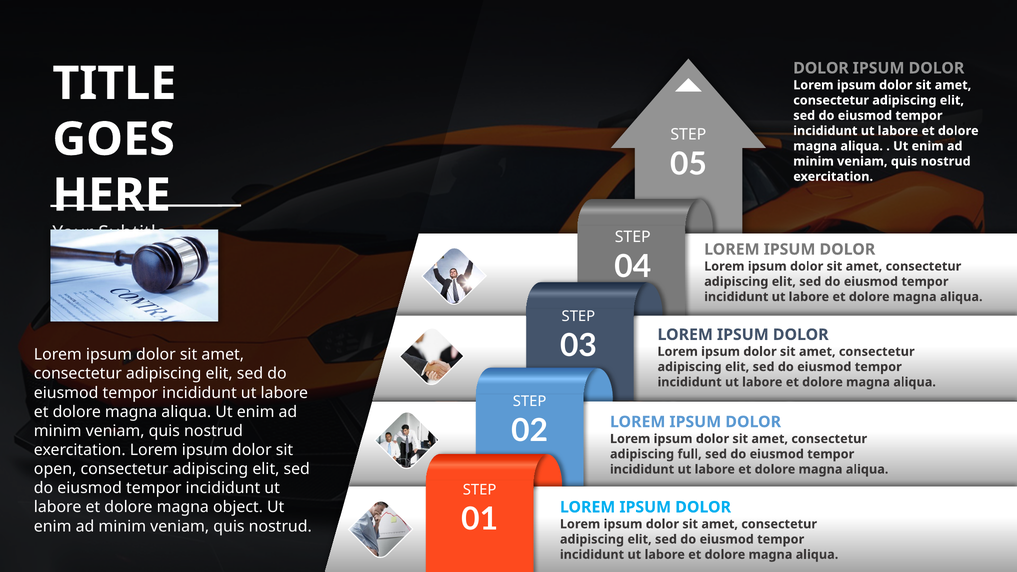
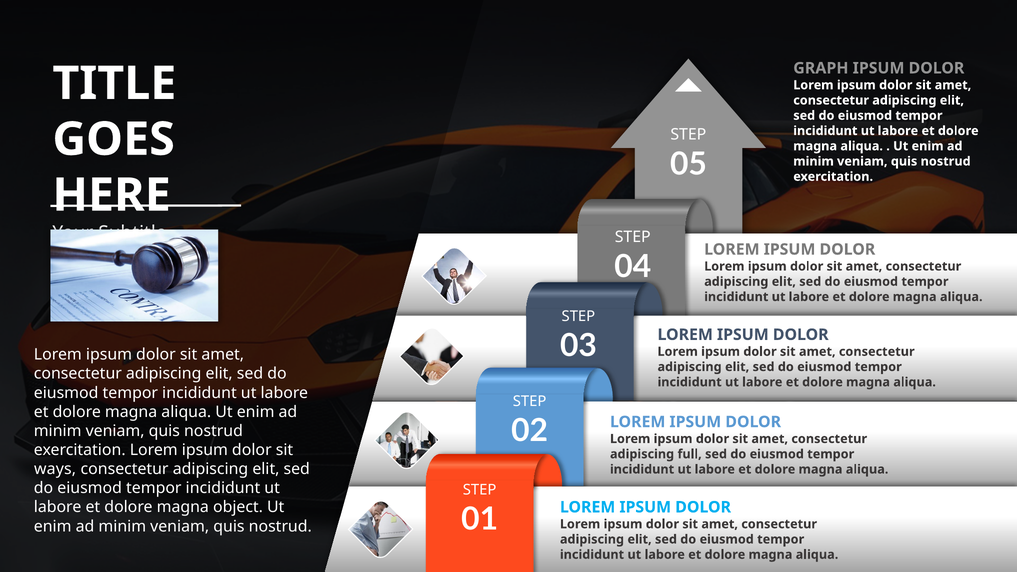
DOLOR at (821, 68): DOLOR -> GRAPH
open: open -> ways
